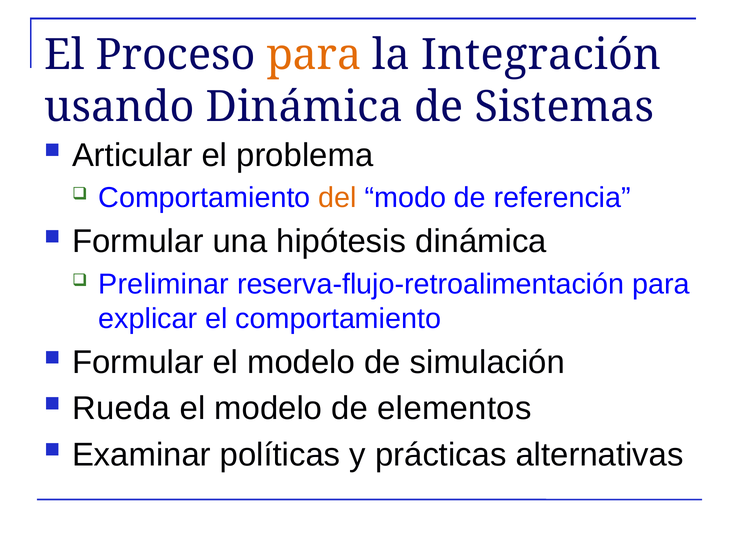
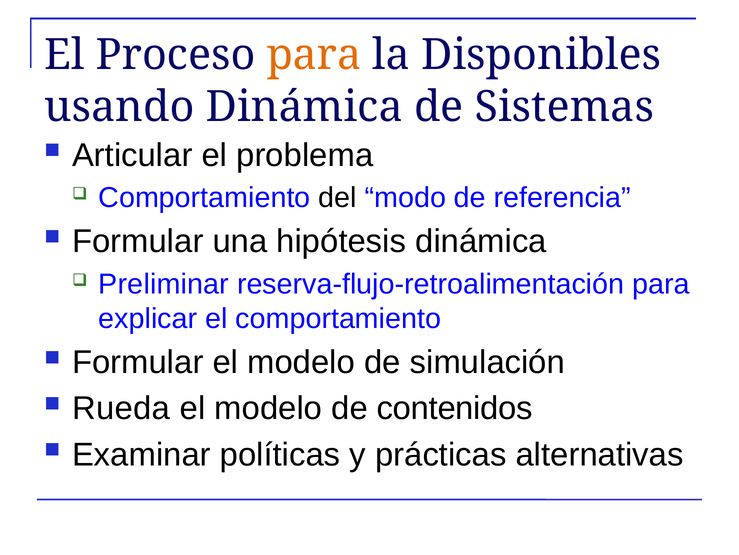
Integración: Integración -> Disponibles
del colour: orange -> black
elementos: elementos -> contenidos
